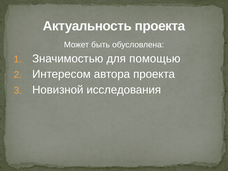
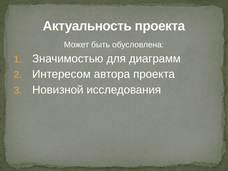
помощью: помощью -> диаграмм
